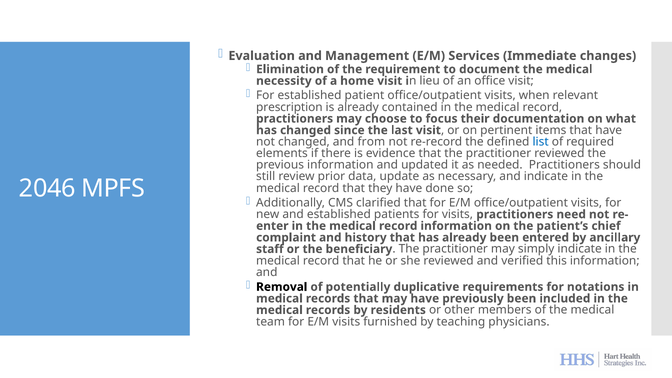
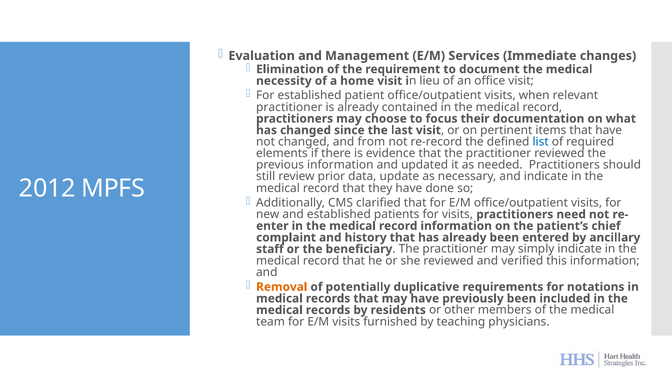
prescription at (289, 107): prescription -> practitioner
2046: 2046 -> 2012
Removal colour: black -> orange
